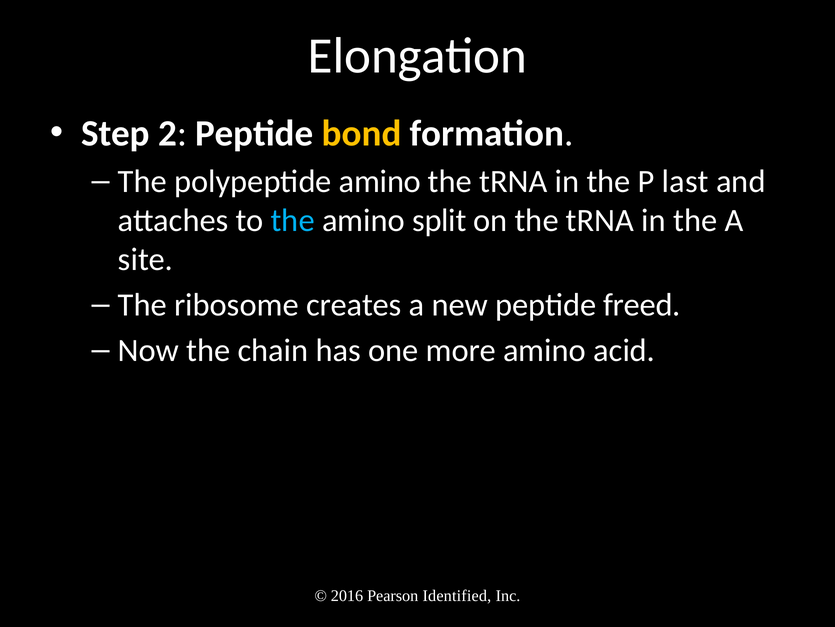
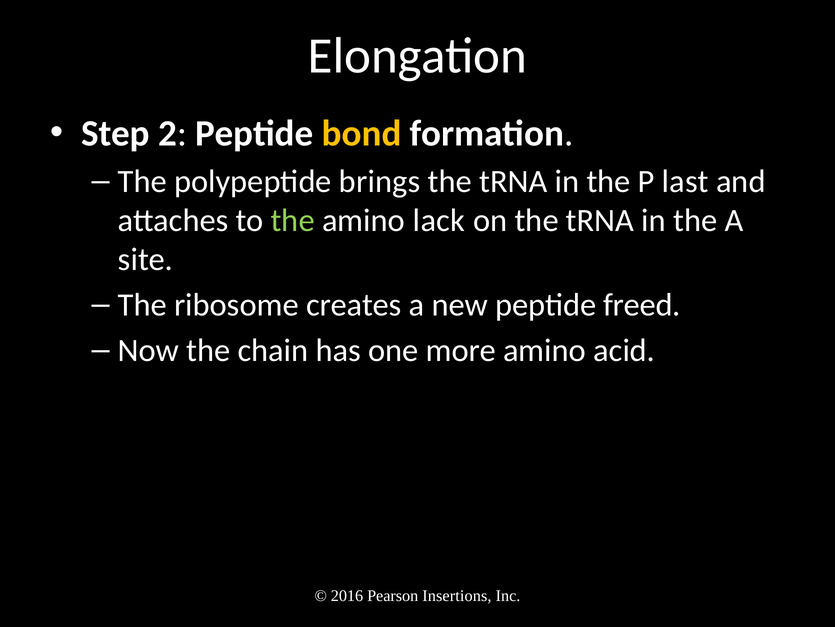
polypeptide amino: amino -> brings
the at (293, 220) colour: light blue -> light green
split: split -> lack
Identified: Identified -> Insertions
